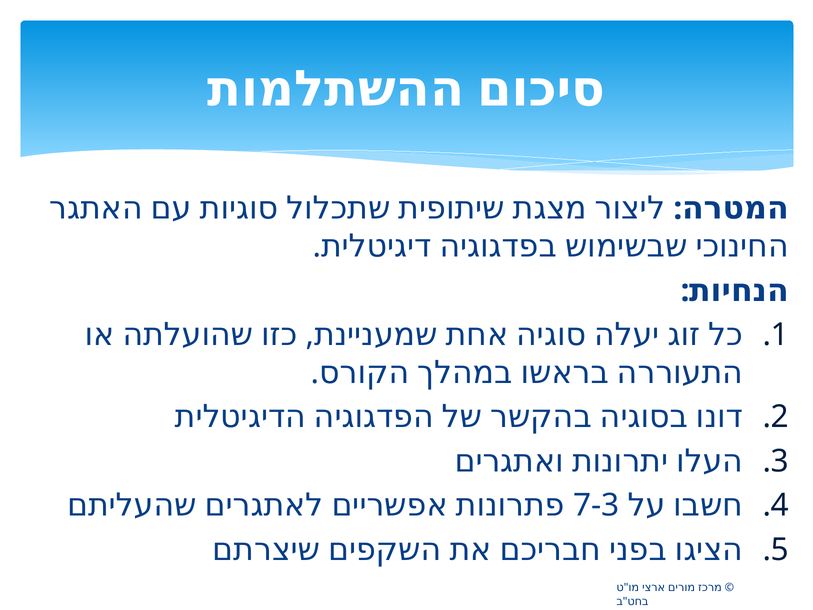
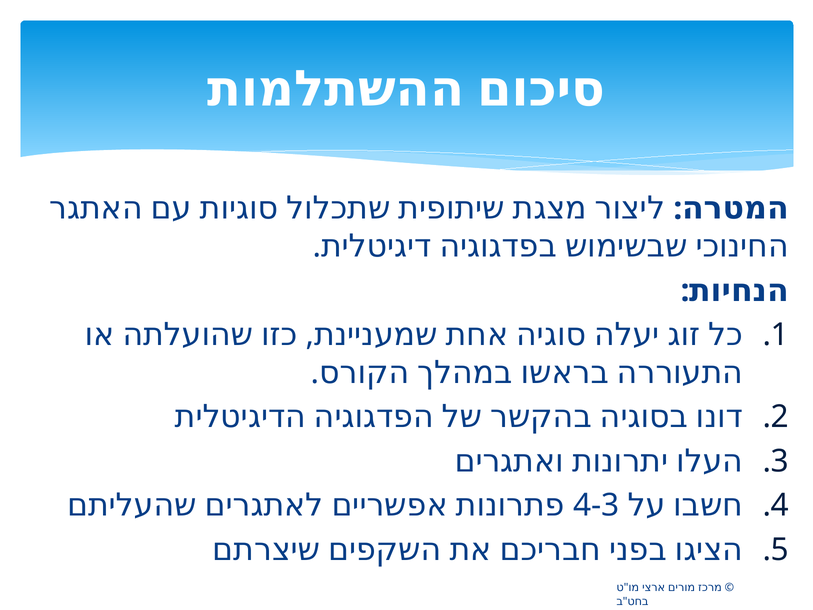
7-3: 7-3 -> 4-3
